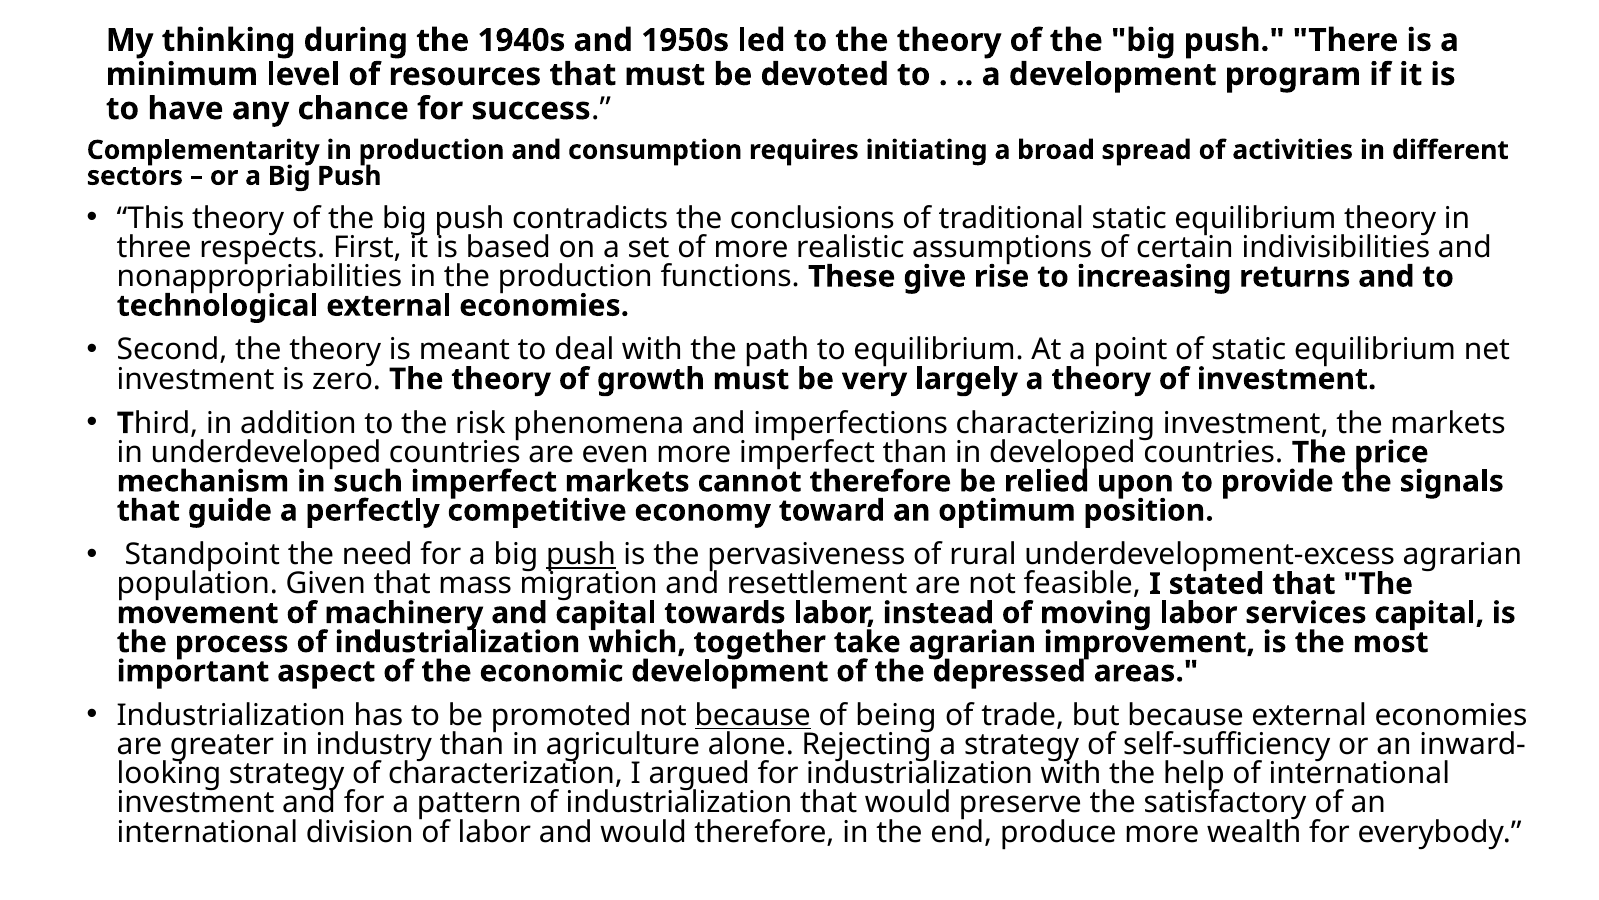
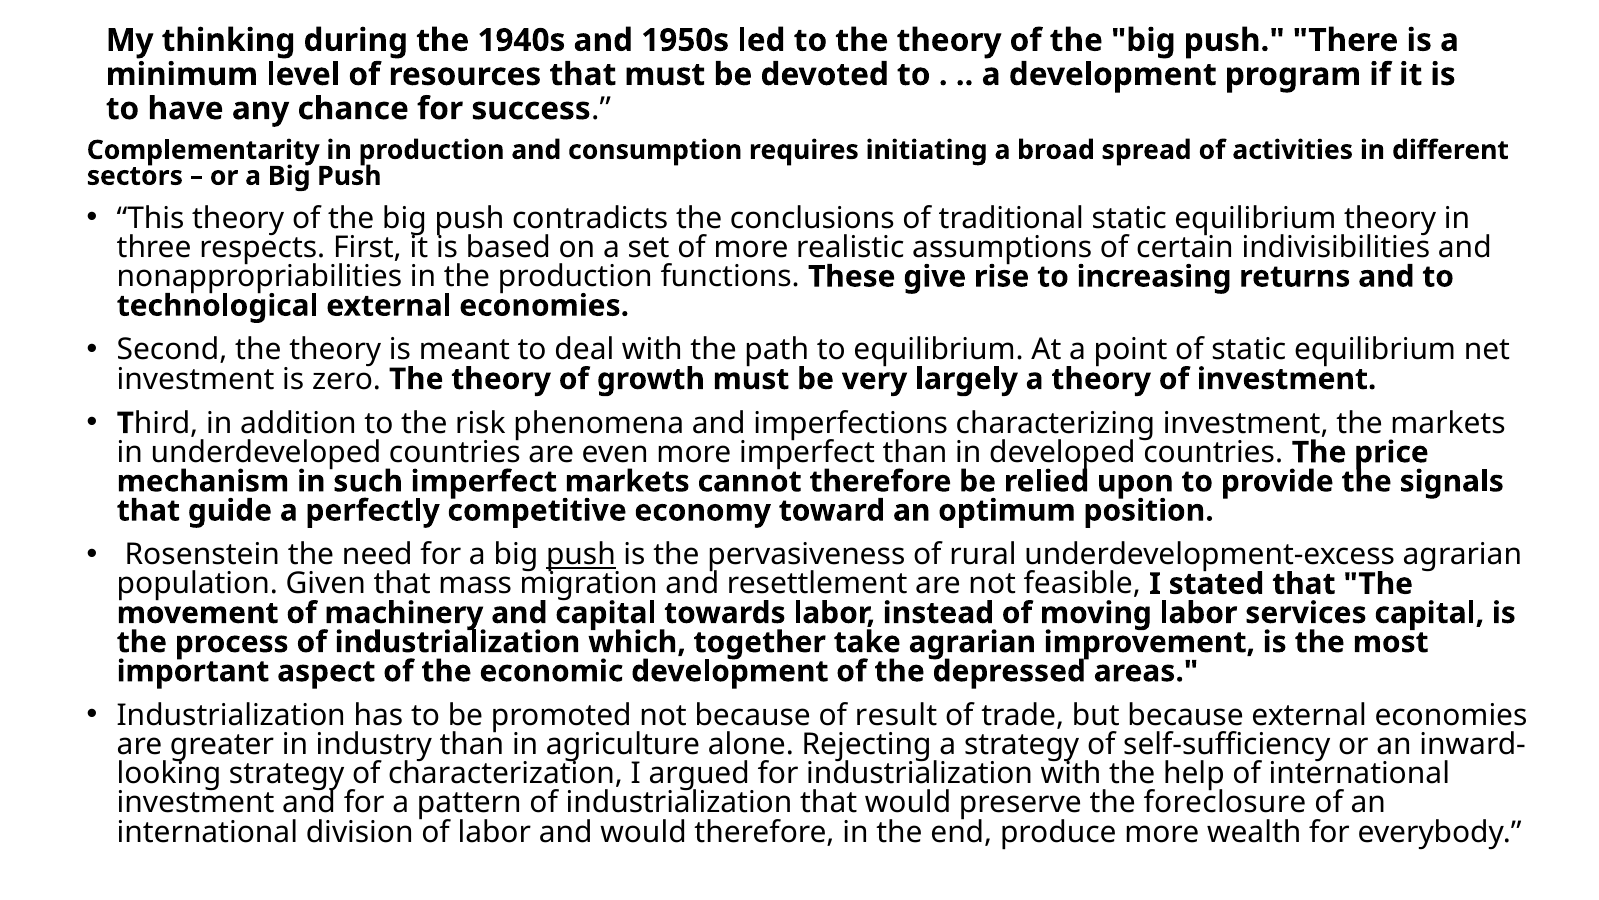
Standpoint: Standpoint -> Rosenstein
because at (753, 715) underline: present -> none
being: being -> result
satisfactory: satisfactory -> foreclosure
